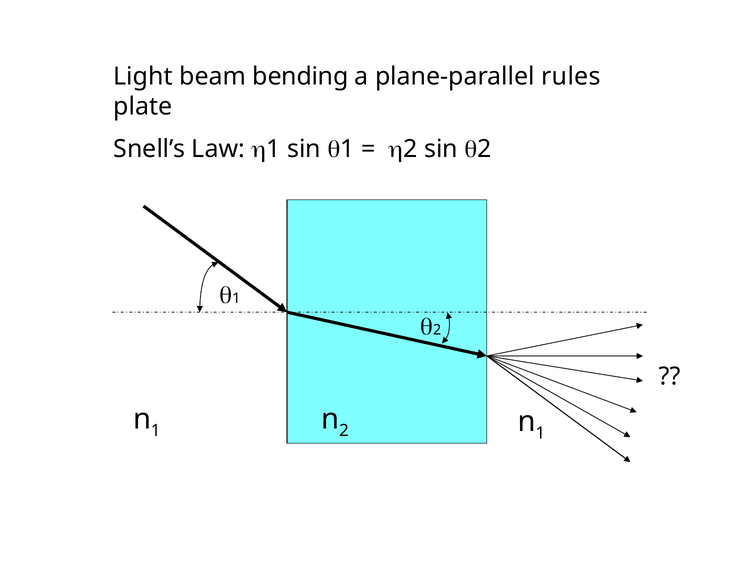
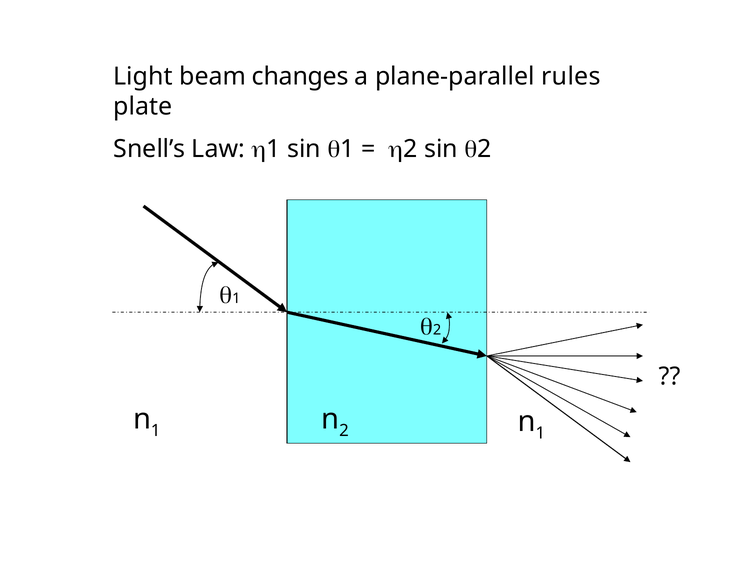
bending: bending -> changes
